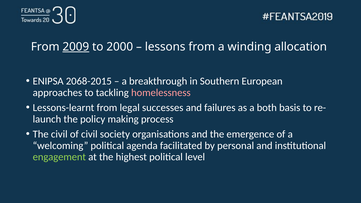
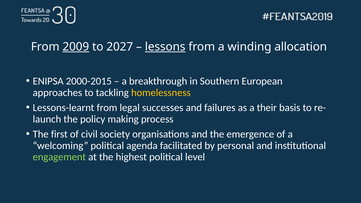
2000: 2000 -> 2027
lessons underline: none -> present
2068-2015: 2068-2015 -> 2000-2015
homelessness colour: pink -> yellow
both: both -> their
The civil: civil -> first
